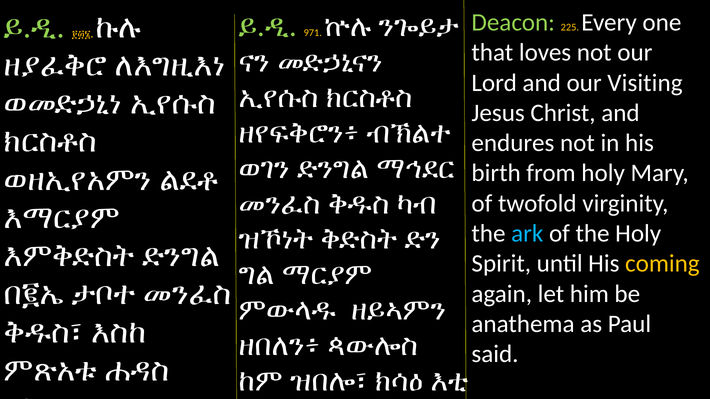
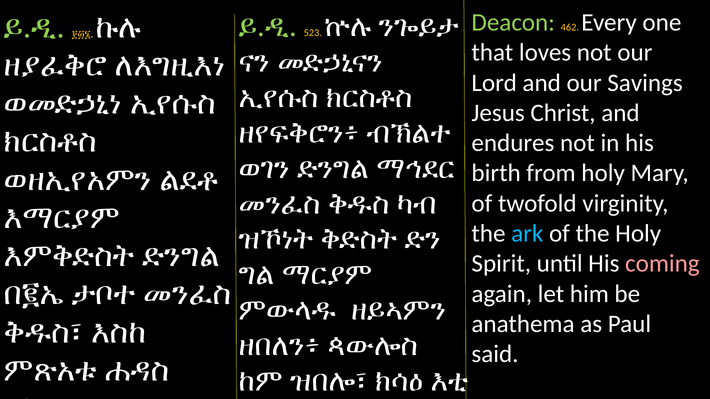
225: 225 -> 462
971: 971 -> 523
Visiting: Visiting -> Savings
coming colour: yellow -> pink
